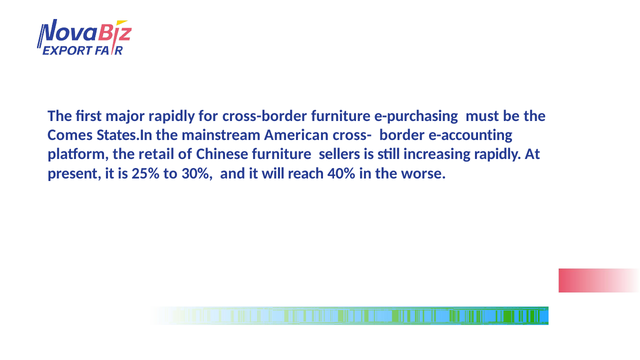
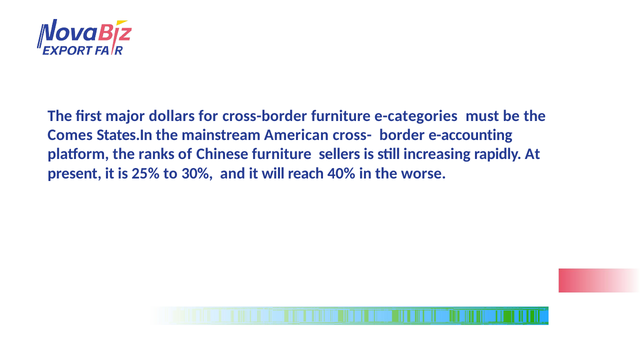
major rapidly: rapidly -> dollars
e-purchasing: e-purchasing -> e-categories
retail: retail -> ranks
